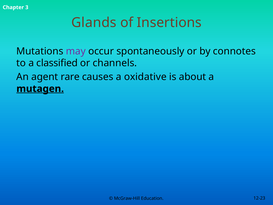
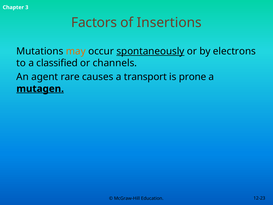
Glands: Glands -> Factors
may colour: purple -> orange
spontaneously underline: none -> present
connotes: connotes -> electrons
oxidative: oxidative -> transport
about: about -> prone
